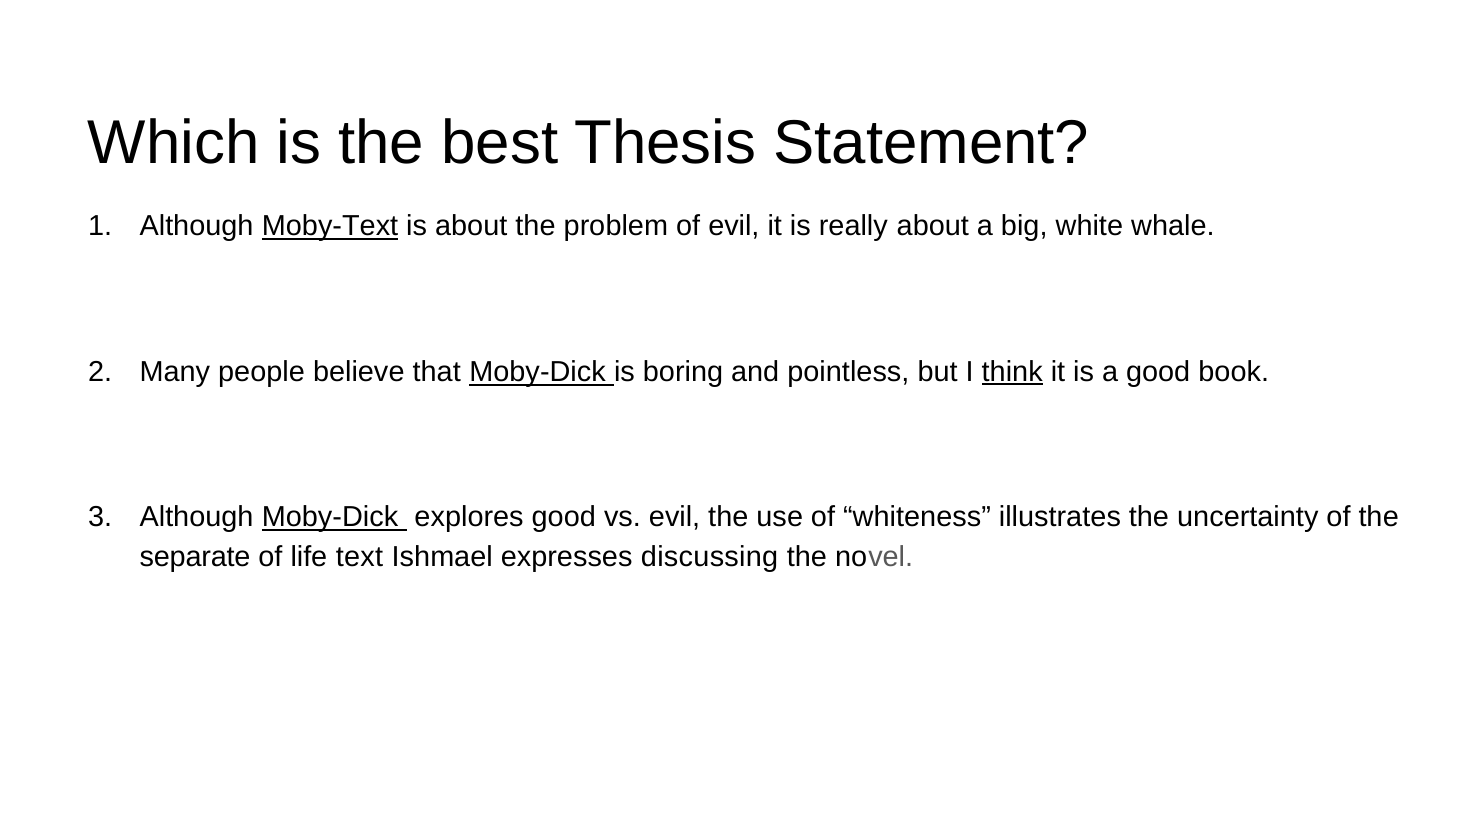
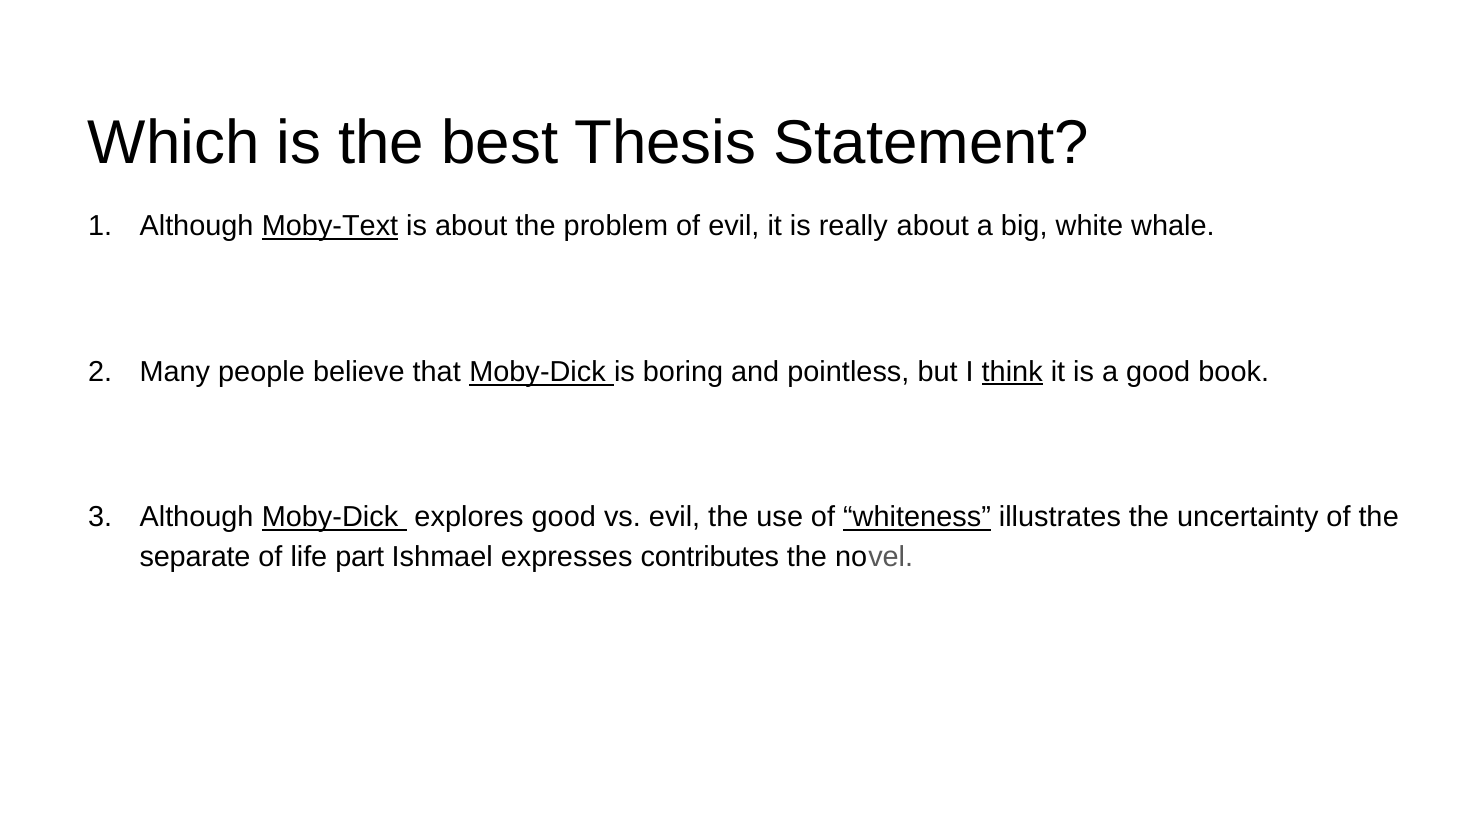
whiteness underline: none -> present
text: text -> part
discussing: discussing -> contributes
